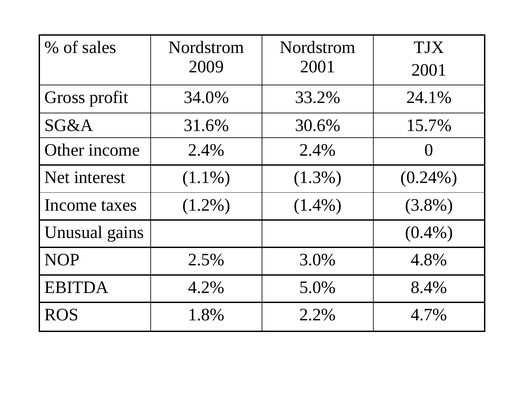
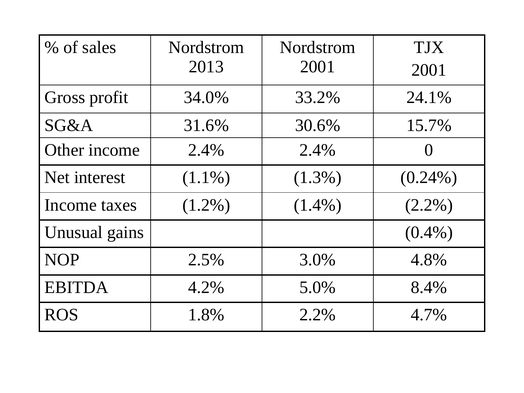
2009: 2009 -> 2013
1.4% 3.8%: 3.8% -> 2.2%
